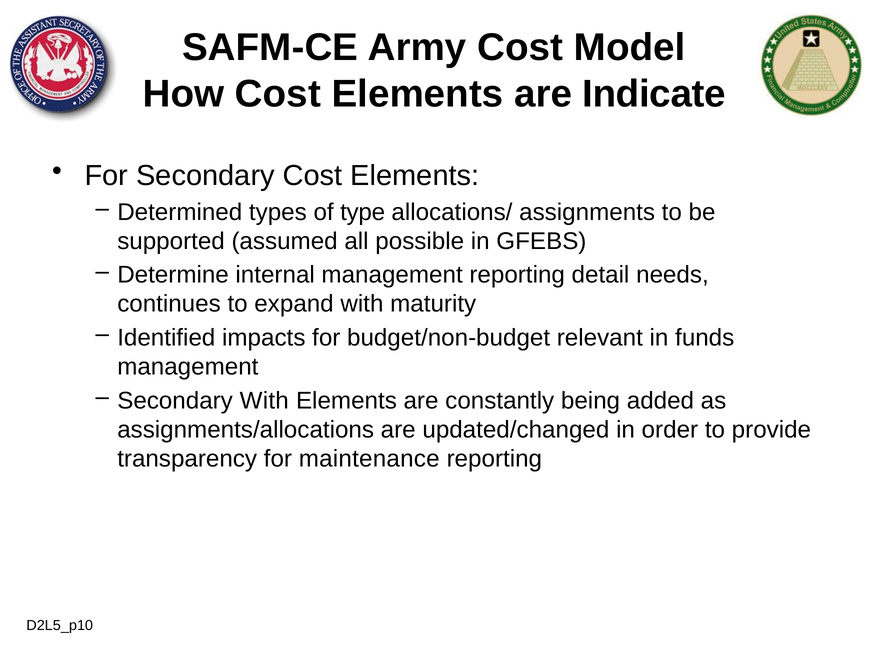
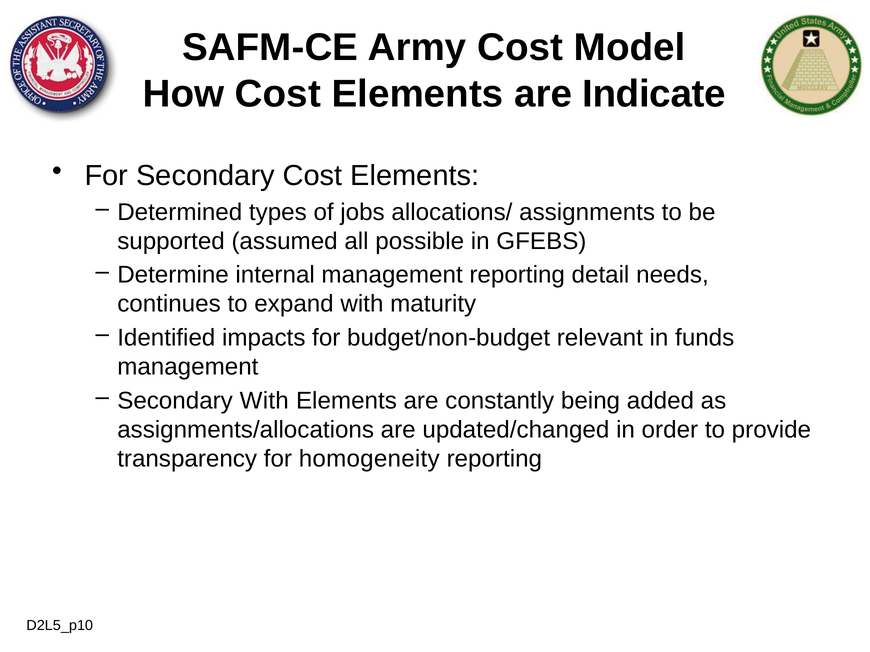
type: type -> jobs
maintenance: maintenance -> homogeneity
